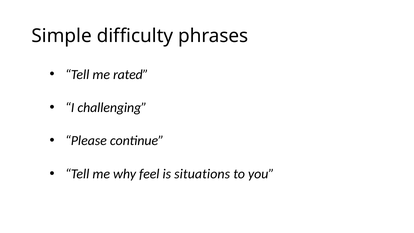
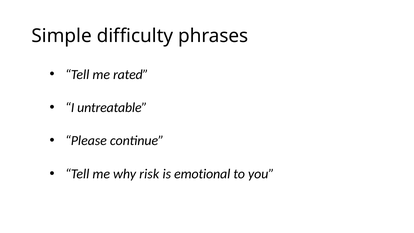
challenging: challenging -> untreatable
feel: feel -> risk
situations: situations -> emotional
